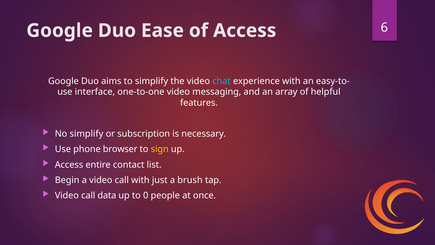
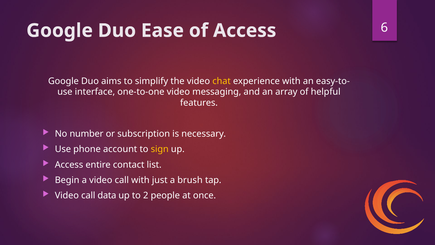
chat colour: light blue -> yellow
No simplify: simplify -> number
browser: browser -> account
0: 0 -> 2
